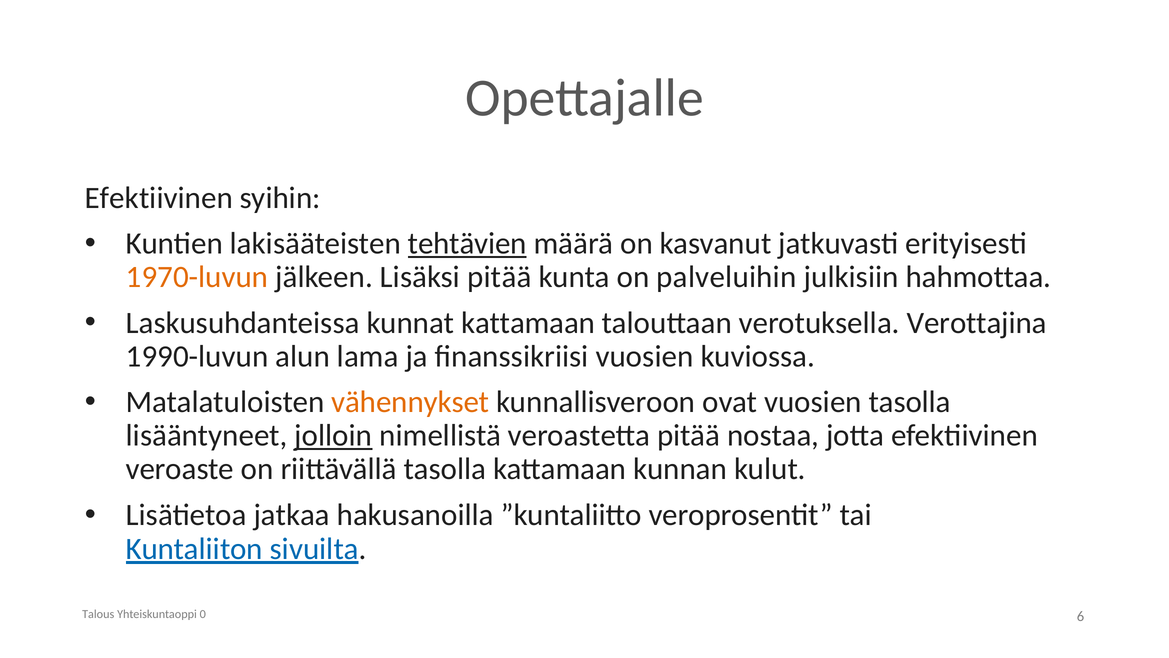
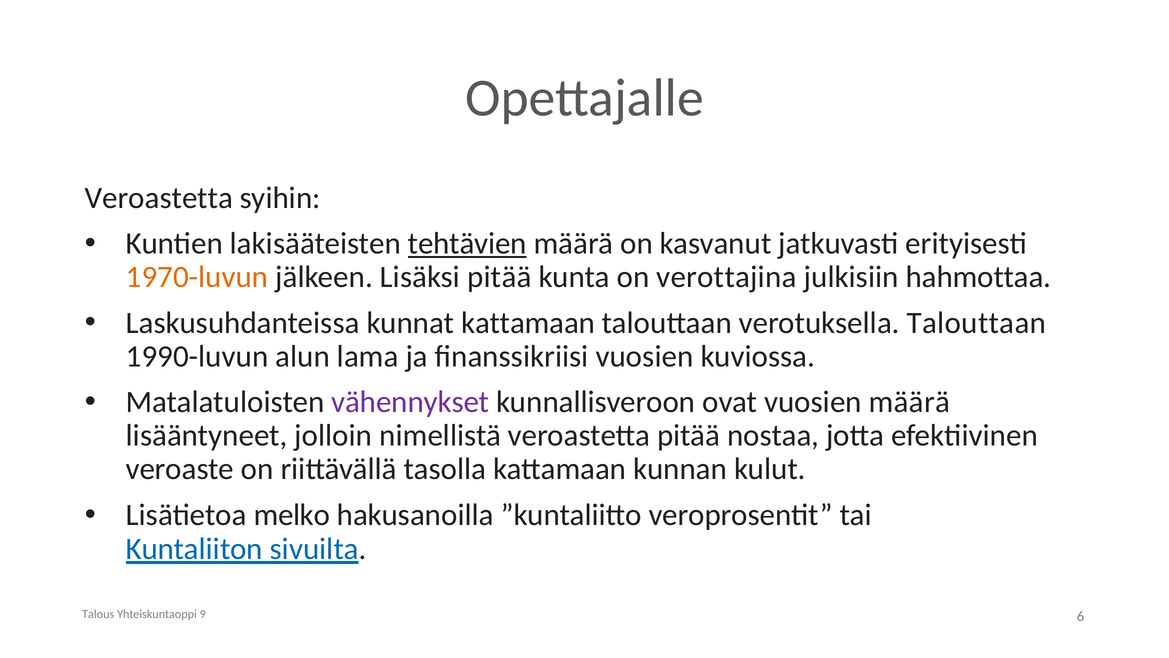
Efektiivinen at (159, 198): Efektiivinen -> Veroastetta
palveluihin: palveluihin -> verottajina
verotuksella Verottajina: Verottajina -> Talouttaan
vähennykset colour: orange -> purple
vuosien tasolla: tasolla -> määrä
jolloin underline: present -> none
jatkaa: jatkaa -> melko
0: 0 -> 9
